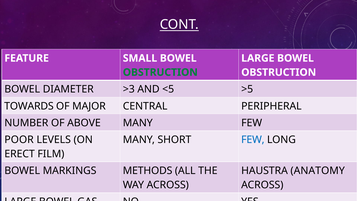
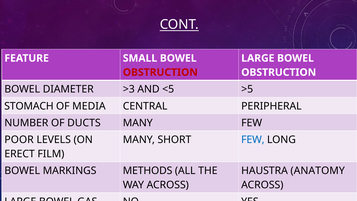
OBSTRUCTION at (160, 72) colour: green -> red
TOWARDS: TOWARDS -> STOMACH
MAJOR: MAJOR -> MEDIA
ABOVE: ABOVE -> DUCTS
